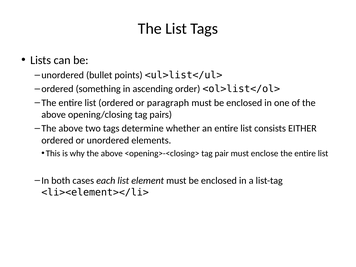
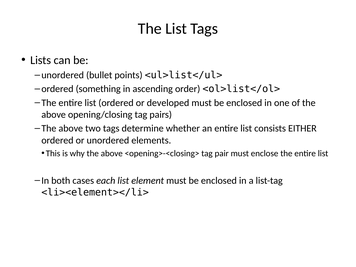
paragraph: paragraph -> developed
